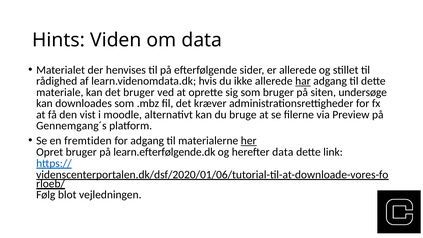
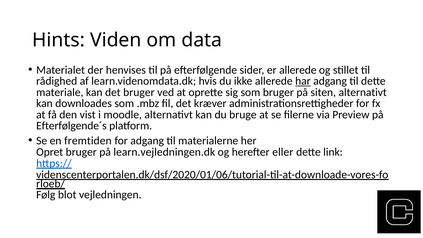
siten undersøge: undersøge -> alternativt
Gennemgang´s: Gennemgang´s -> Efterfølgende´s
her underline: present -> none
learn.efterfølgende.dk: learn.efterfølgende.dk -> learn.vejledningen.dk
herefter data: data -> eller
